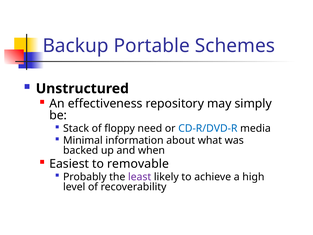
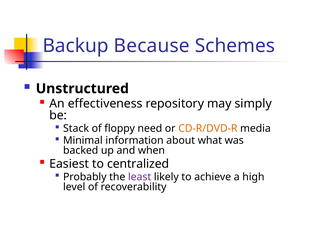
Portable: Portable -> Because
CD-R/DVD-R colour: blue -> orange
removable: removable -> centralized
